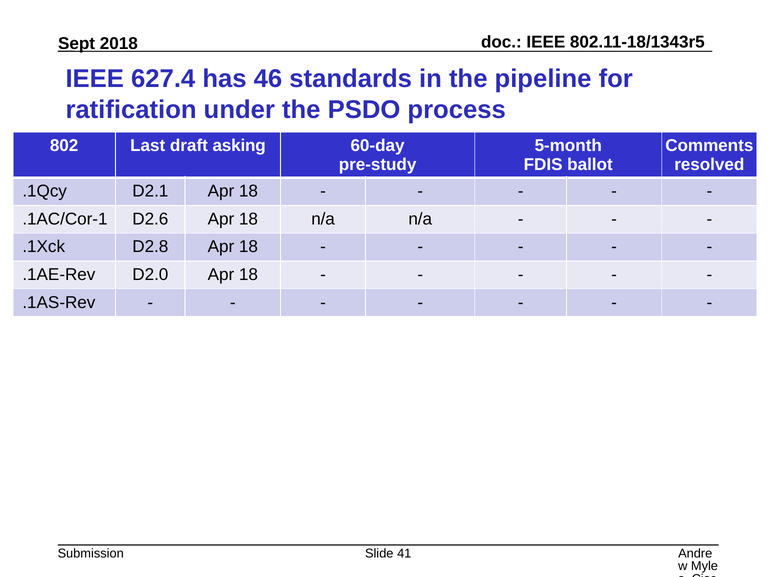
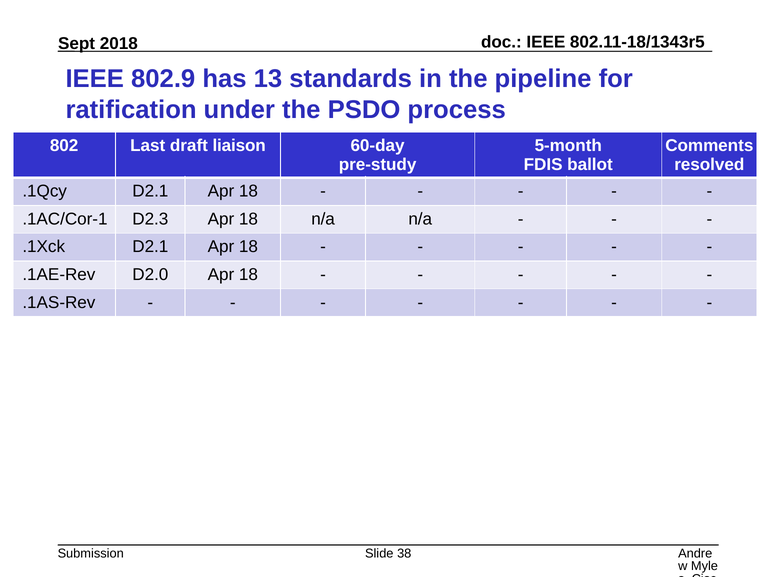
627.4: 627.4 -> 802.9
46: 46 -> 13
asking: asking -> liaison
D2.6: D2.6 -> D2.3
.1Xck D2.8: D2.8 -> D2.1
41: 41 -> 38
